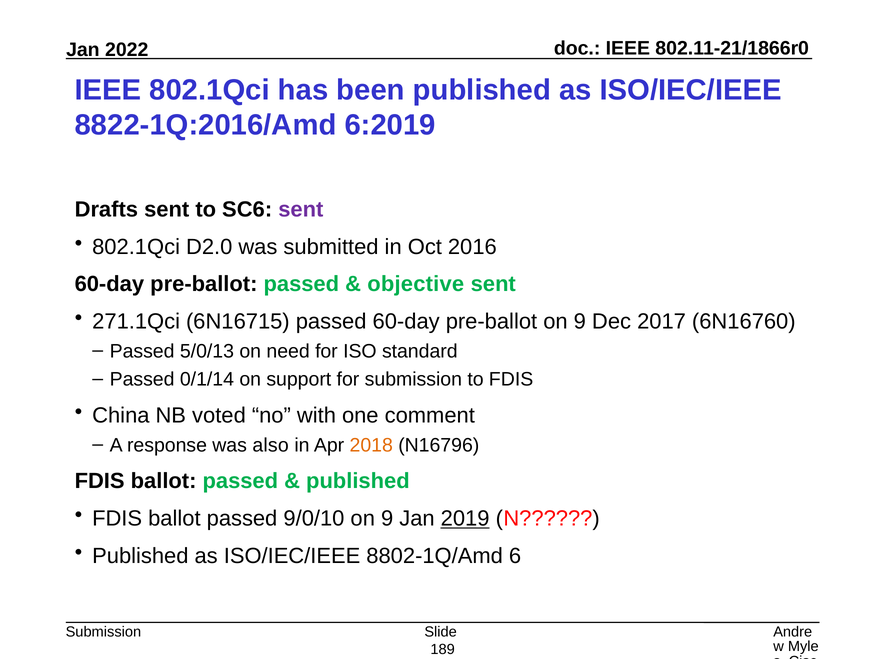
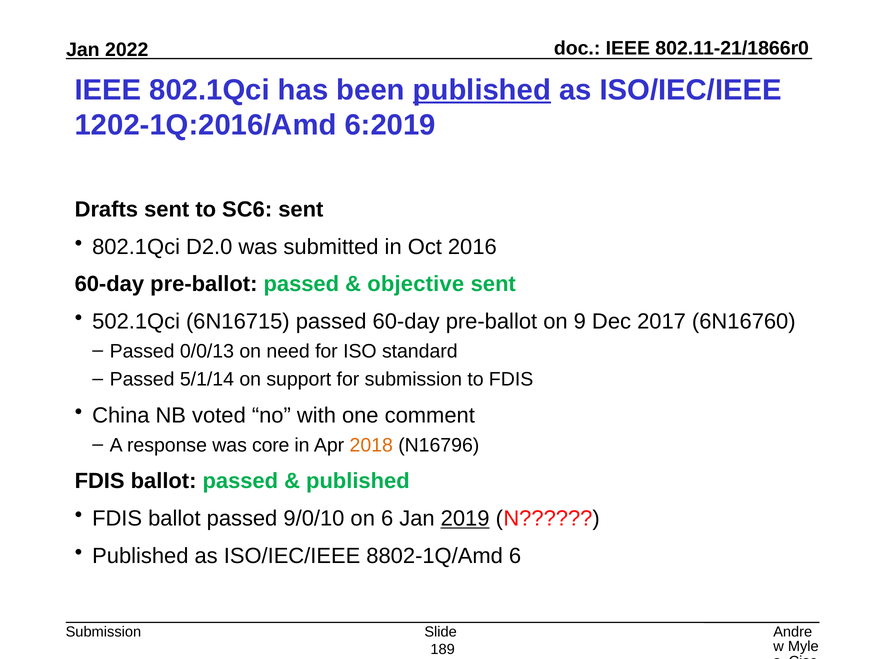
published at (482, 90) underline: none -> present
8822-1Q:2016/Amd: 8822-1Q:2016/Amd -> 1202-1Q:2016/Amd
sent at (301, 209) colour: purple -> black
271.1Qci: 271.1Qci -> 502.1Qci
5/0/13: 5/0/13 -> 0/0/13
0/1/14: 0/1/14 -> 5/1/14
also: also -> core
9/0/10 on 9: 9 -> 6
